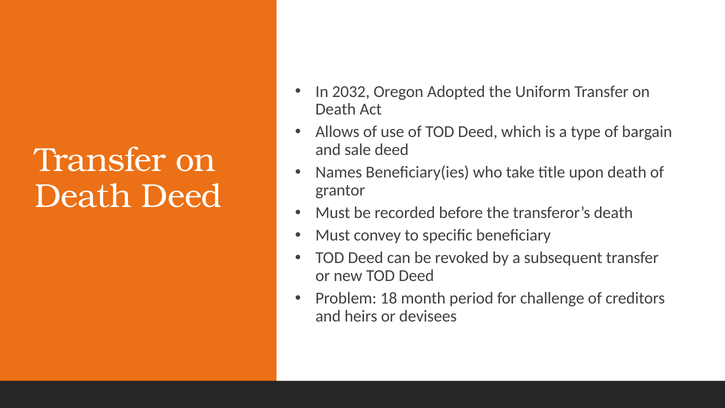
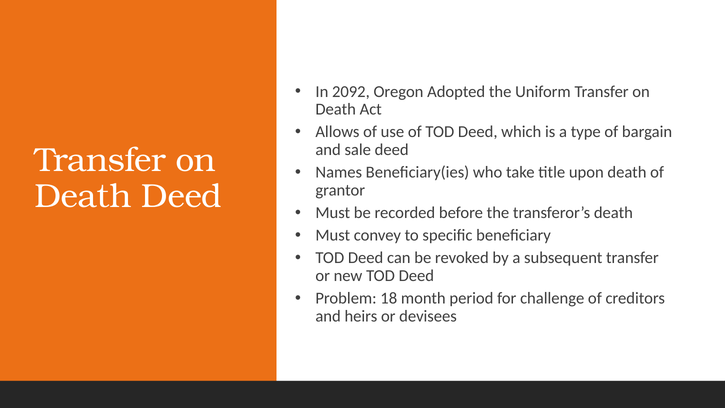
2032: 2032 -> 2092
